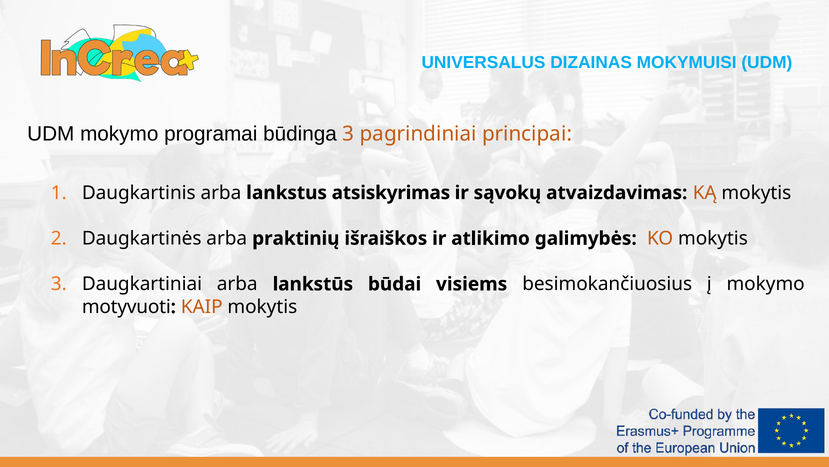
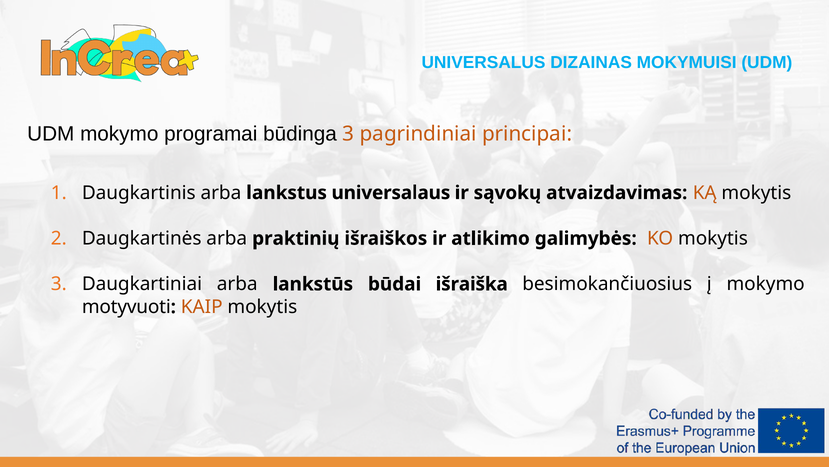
atsiskyrimas: atsiskyrimas -> universalaus
visiems: visiems -> išraiška
